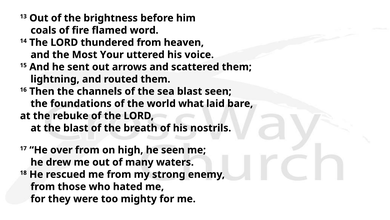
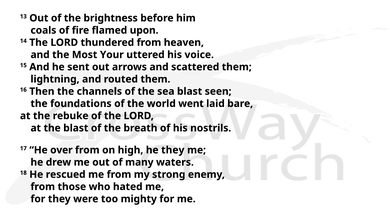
word: word -> upon
what: what -> went
he seen: seen -> they
